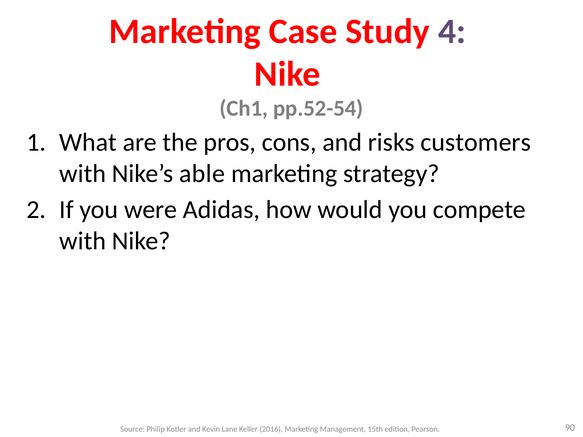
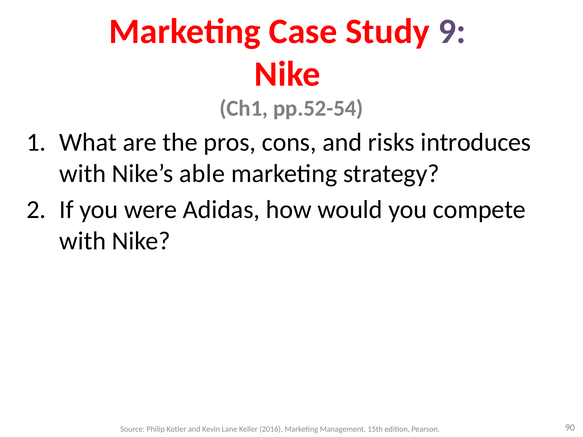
4: 4 -> 9
customers: customers -> introduces
